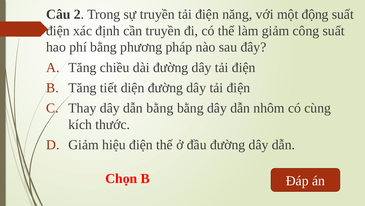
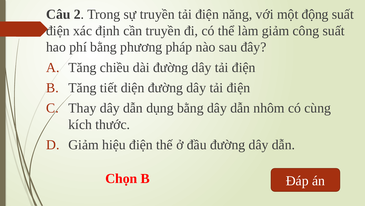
dẫn bằng: bằng -> dụng
